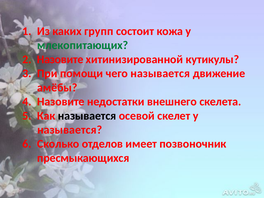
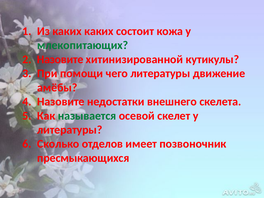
каких групп: групп -> каких
чего называется: называется -> литературы
называется at (87, 116) colour: black -> green
называется at (70, 130): называется -> литературы
